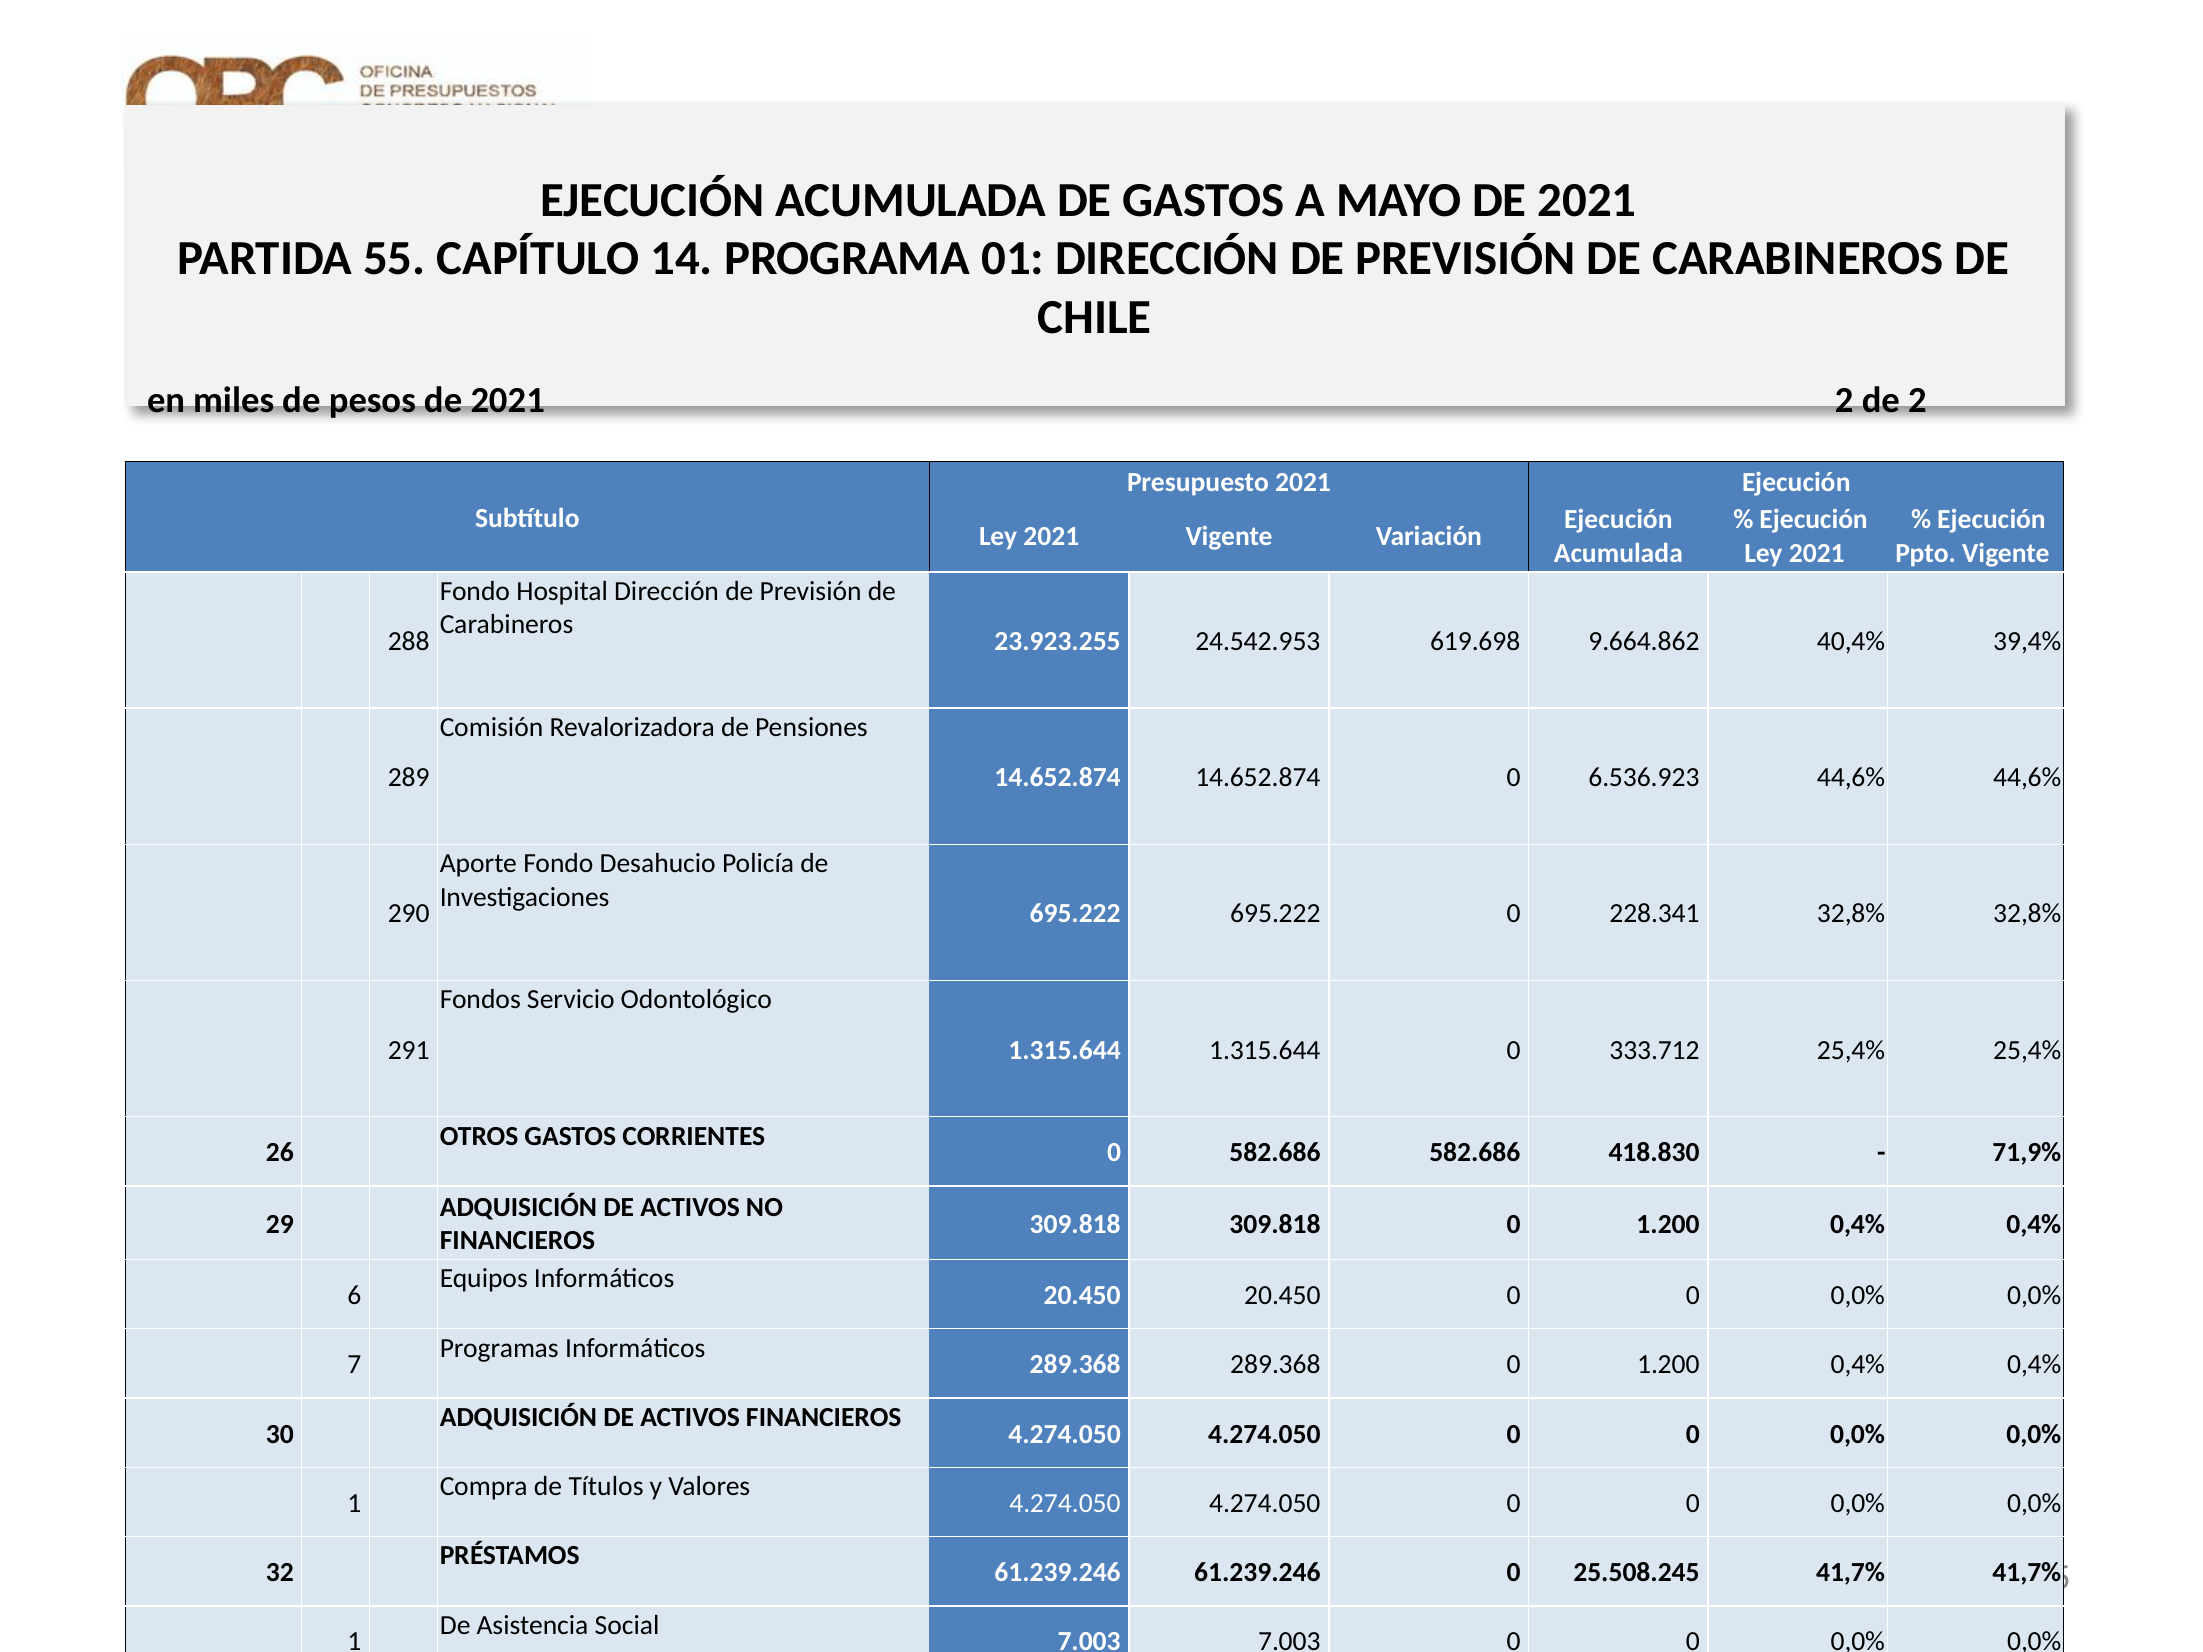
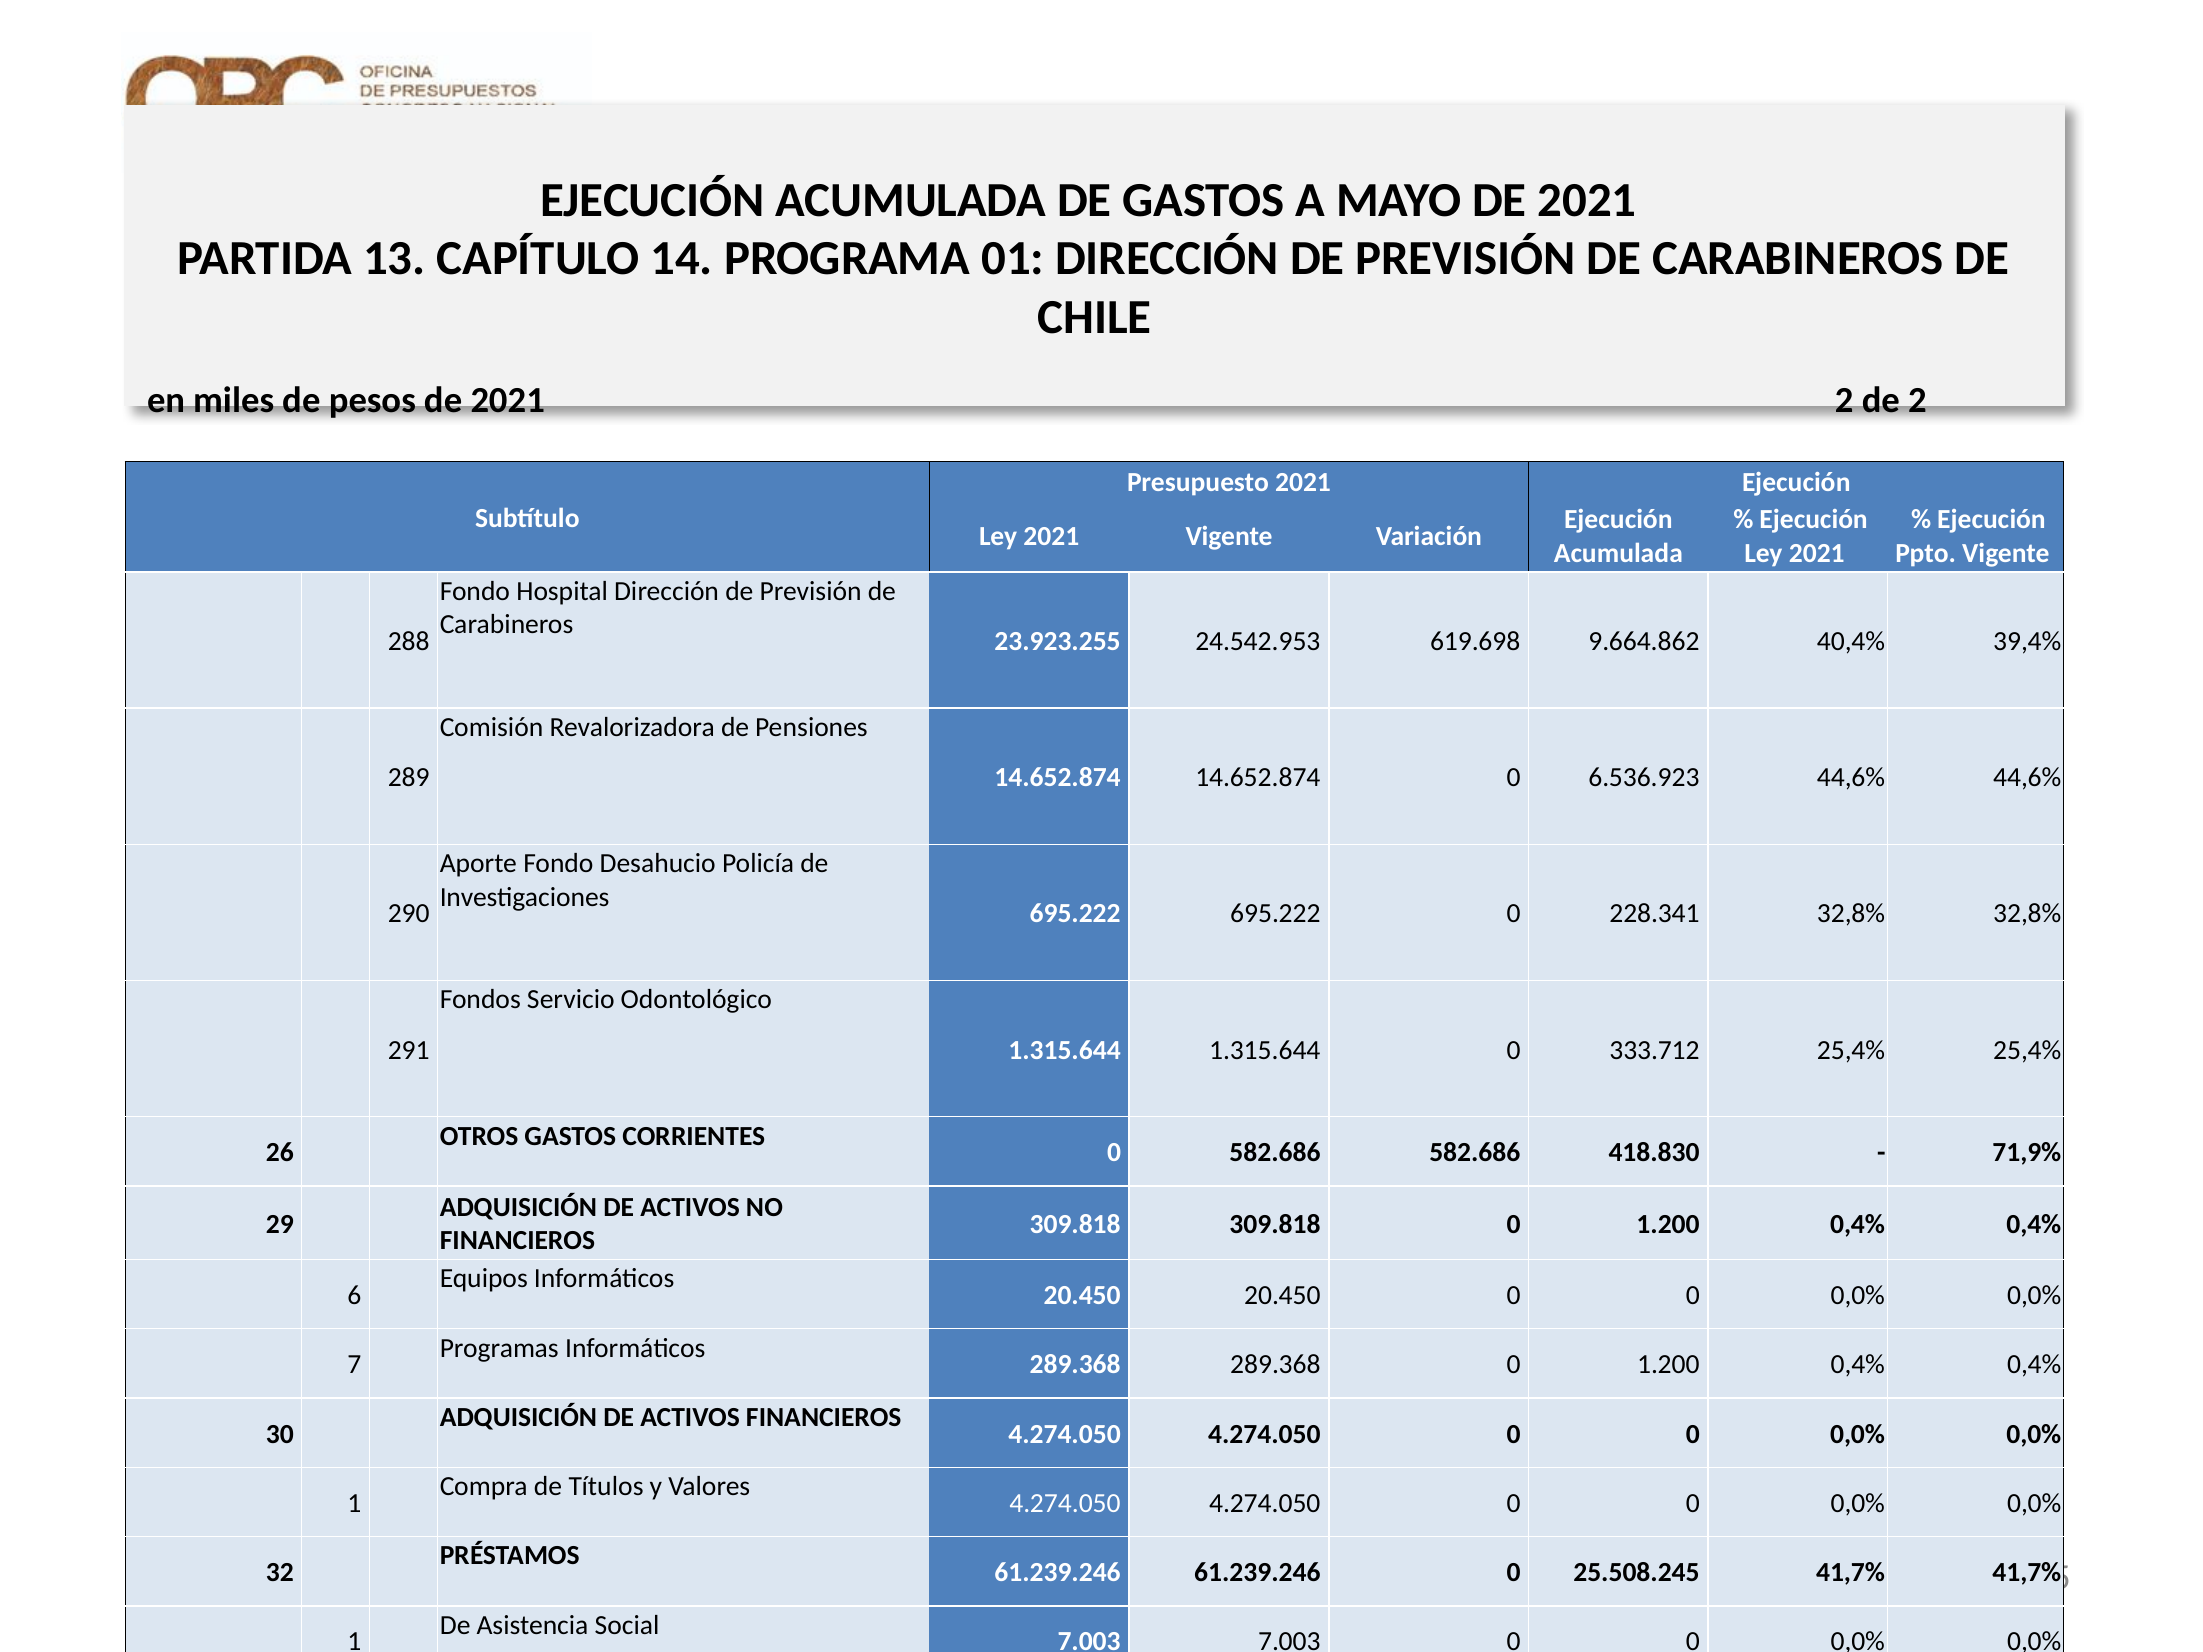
55: 55 -> 13
